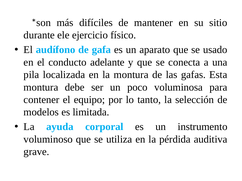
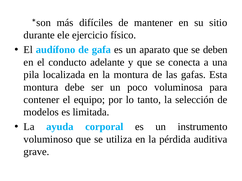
usado: usado -> deben
